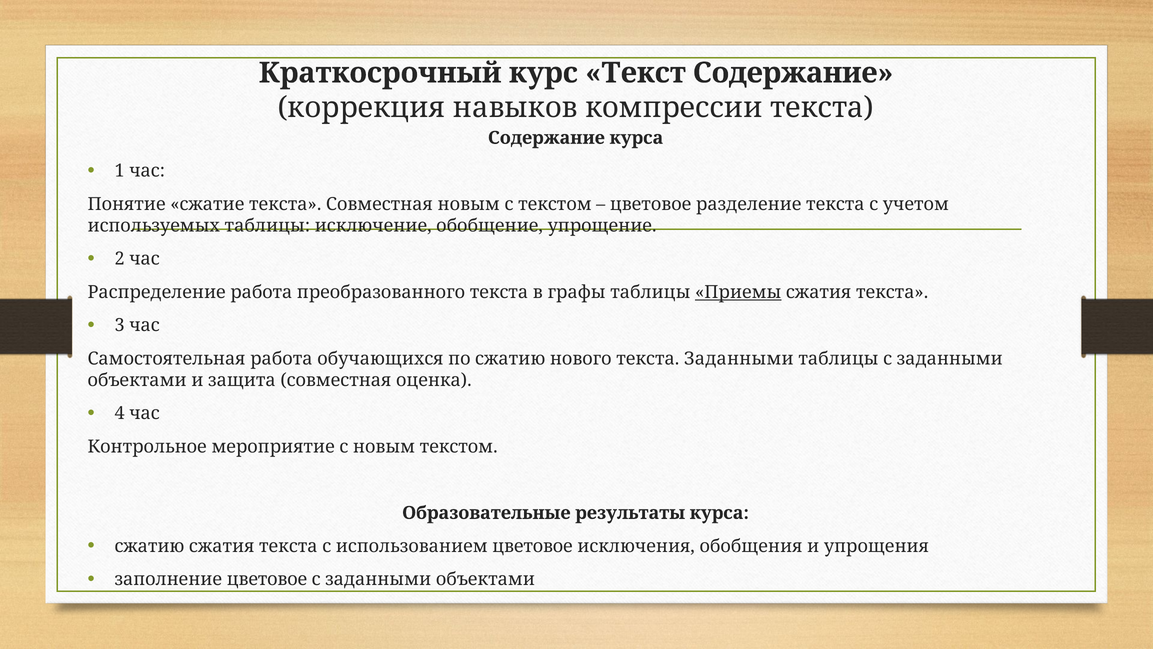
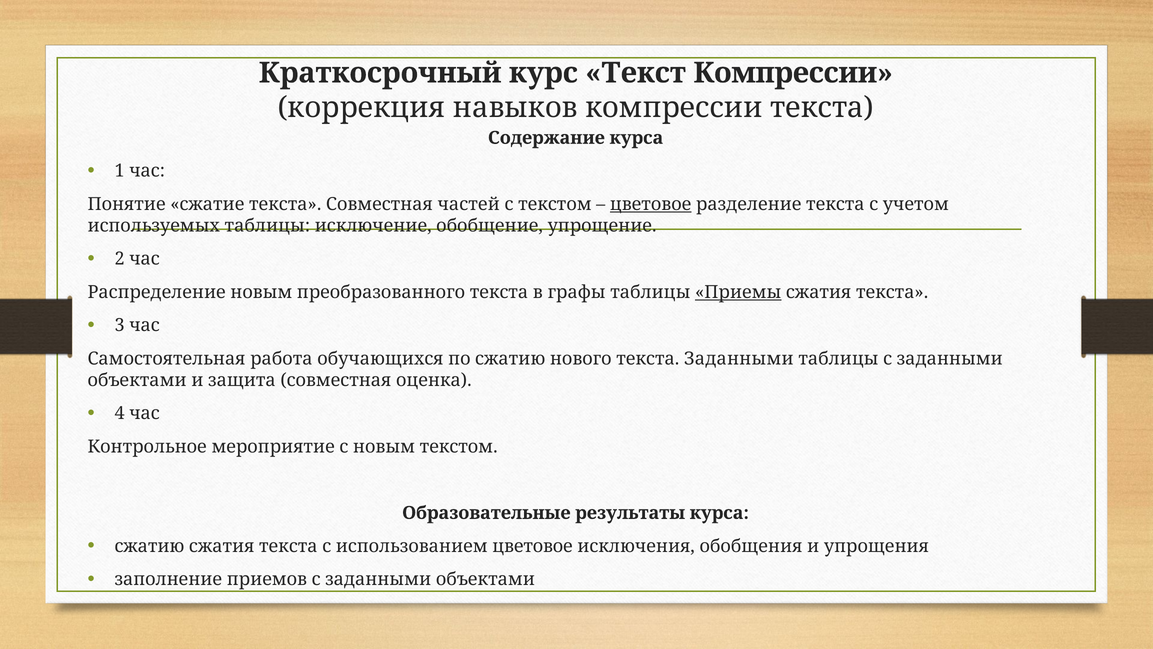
Текст Содержание: Содержание -> Компрессии
Совместная новым: новым -> частей
цветовое at (651, 204) underline: none -> present
Распределение работа: работа -> новым
заполнение цветовое: цветовое -> приемов
